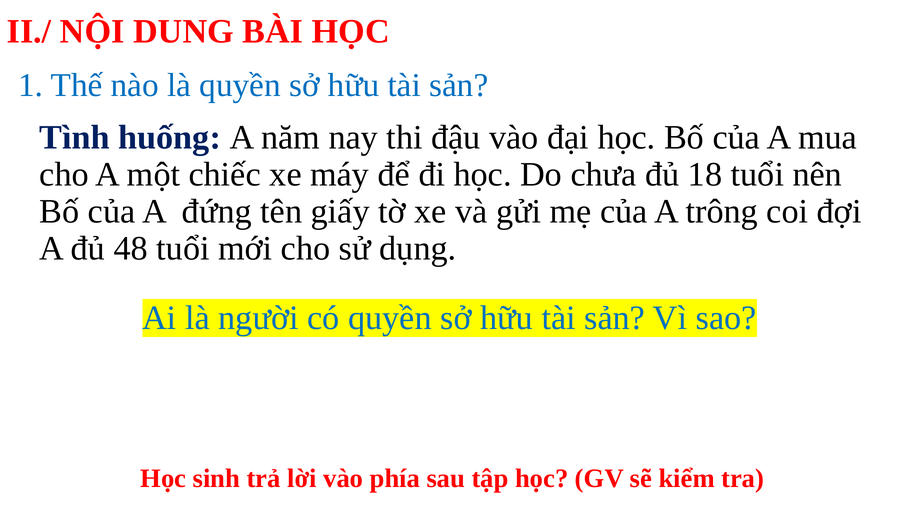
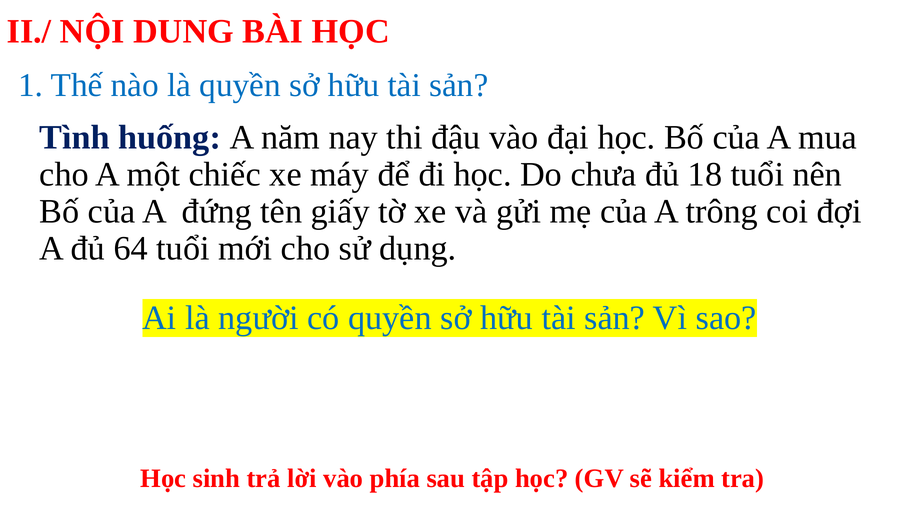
48: 48 -> 64
